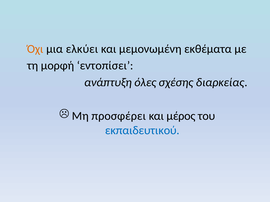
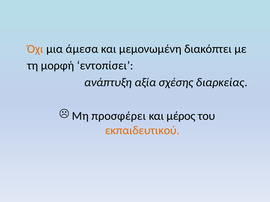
ελκύει: ελκύει -> άμεσα
εκθέματα: εκθέματα -> διακόπτει
όλες: όλες -> αξία
εκπαιδευτικού colour: blue -> orange
